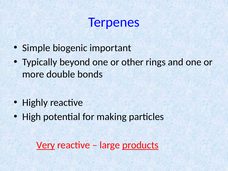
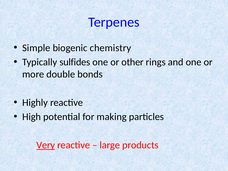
important: important -> chemistry
beyond: beyond -> sulfides
products underline: present -> none
